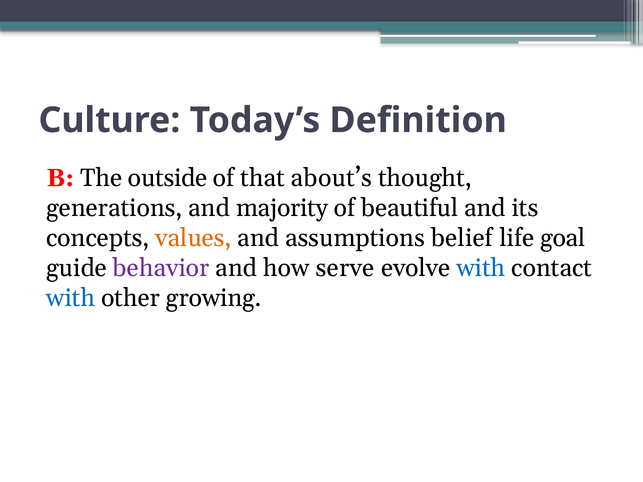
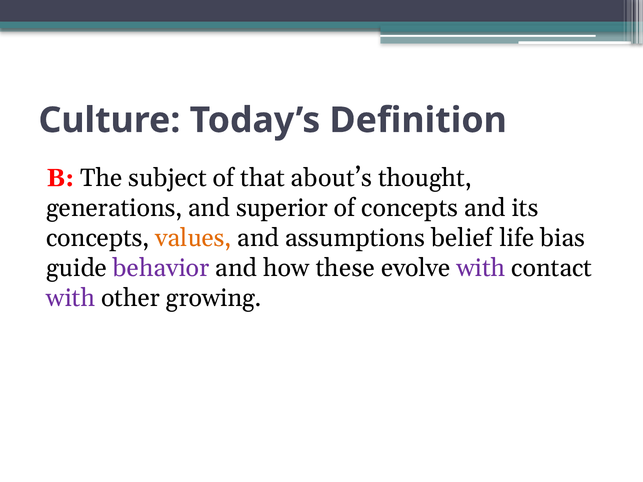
outside: outside -> subject
majority: majority -> superior
of beautiful: beautiful -> concepts
goal: goal -> bias
serve: serve -> these
with at (481, 268) colour: blue -> purple
with at (71, 298) colour: blue -> purple
